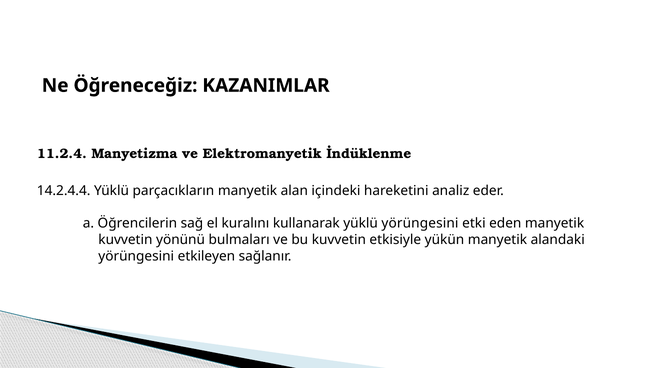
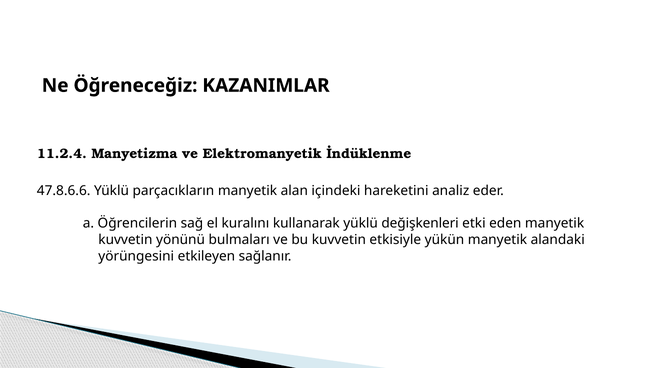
14.2.4.4: 14.2.4.4 -> 47.8.6.6
yüklü yörüngesini: yörüngesini -> değişkenleri
